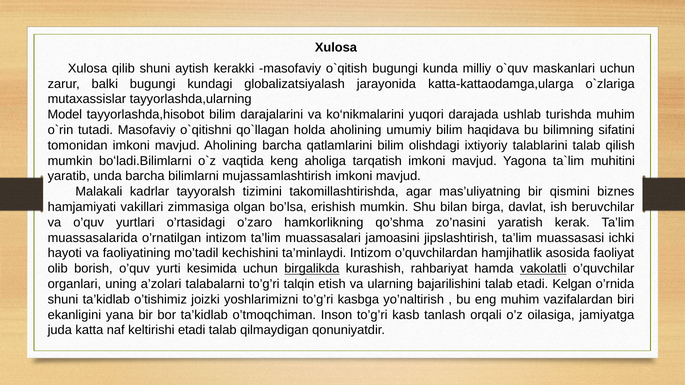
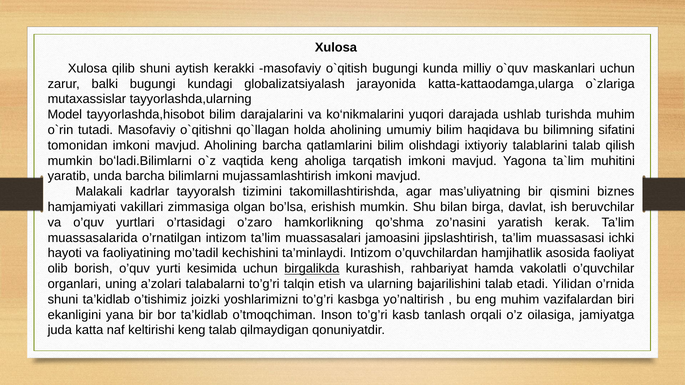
vakolatli underline: present -> none
Kelgan: Kelgan -> Yilidan
keltirishi etadi: etadi -> keng
